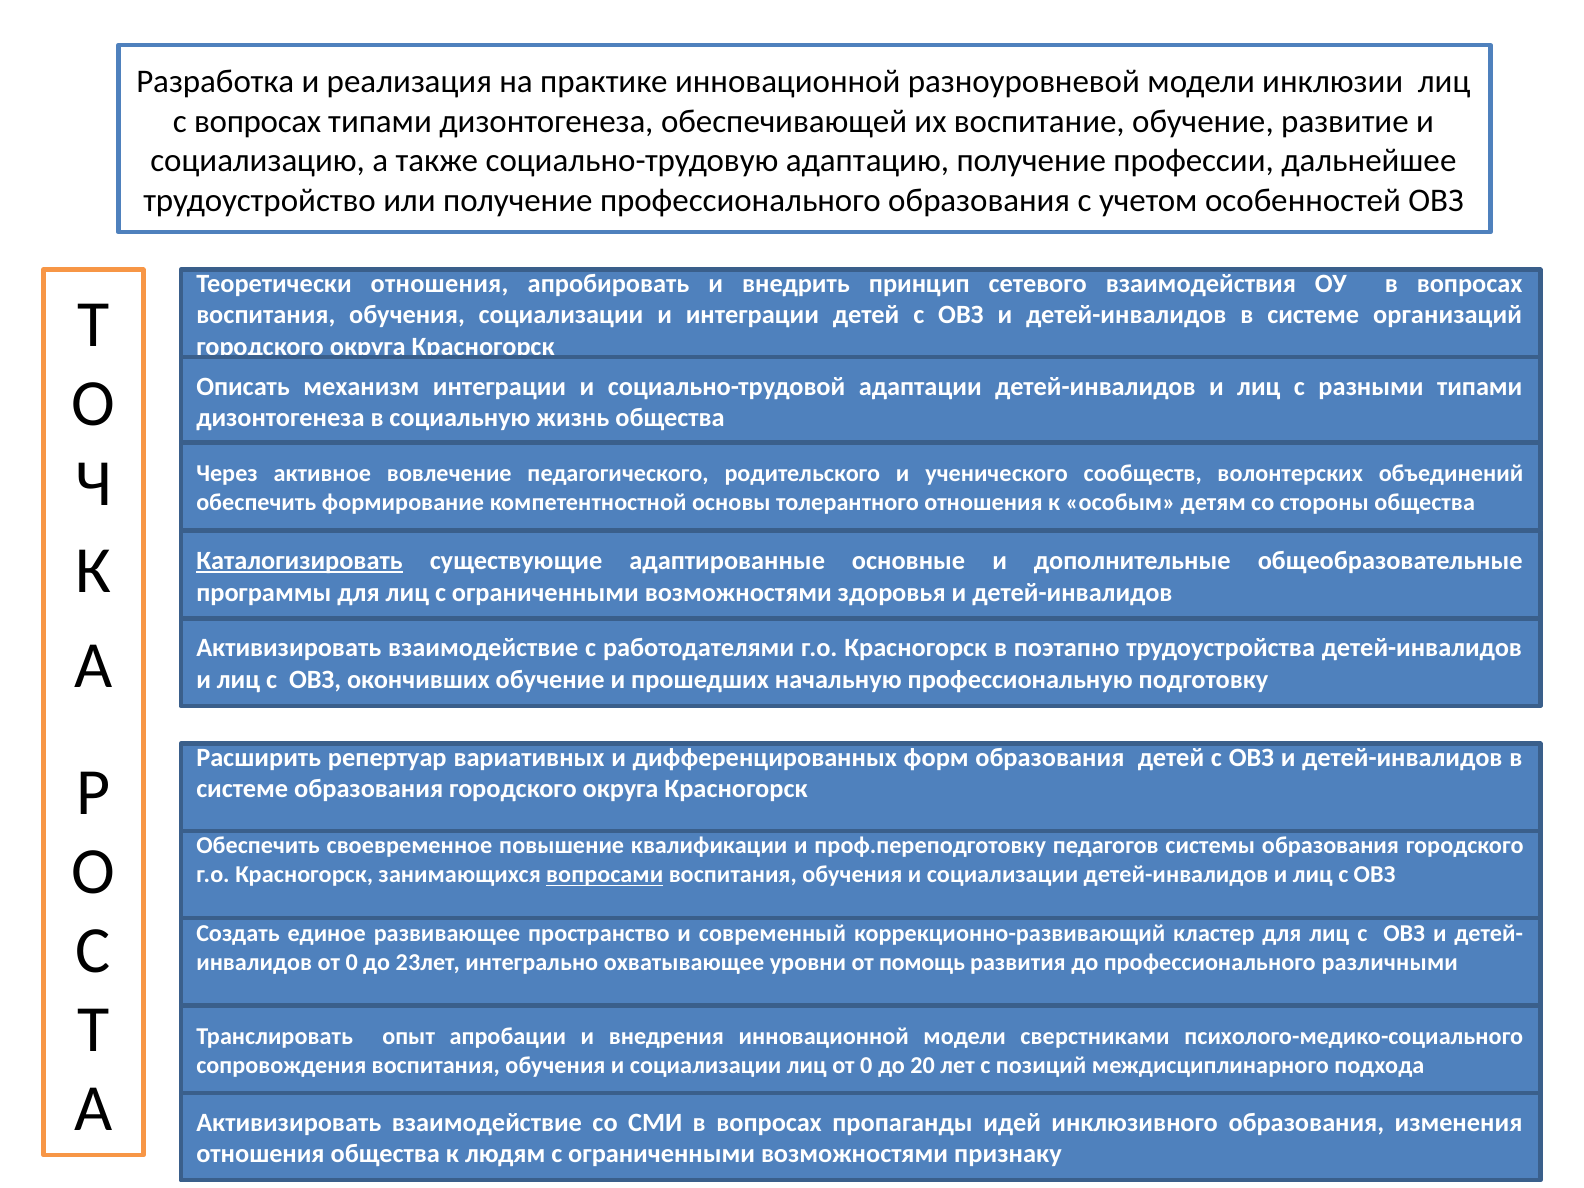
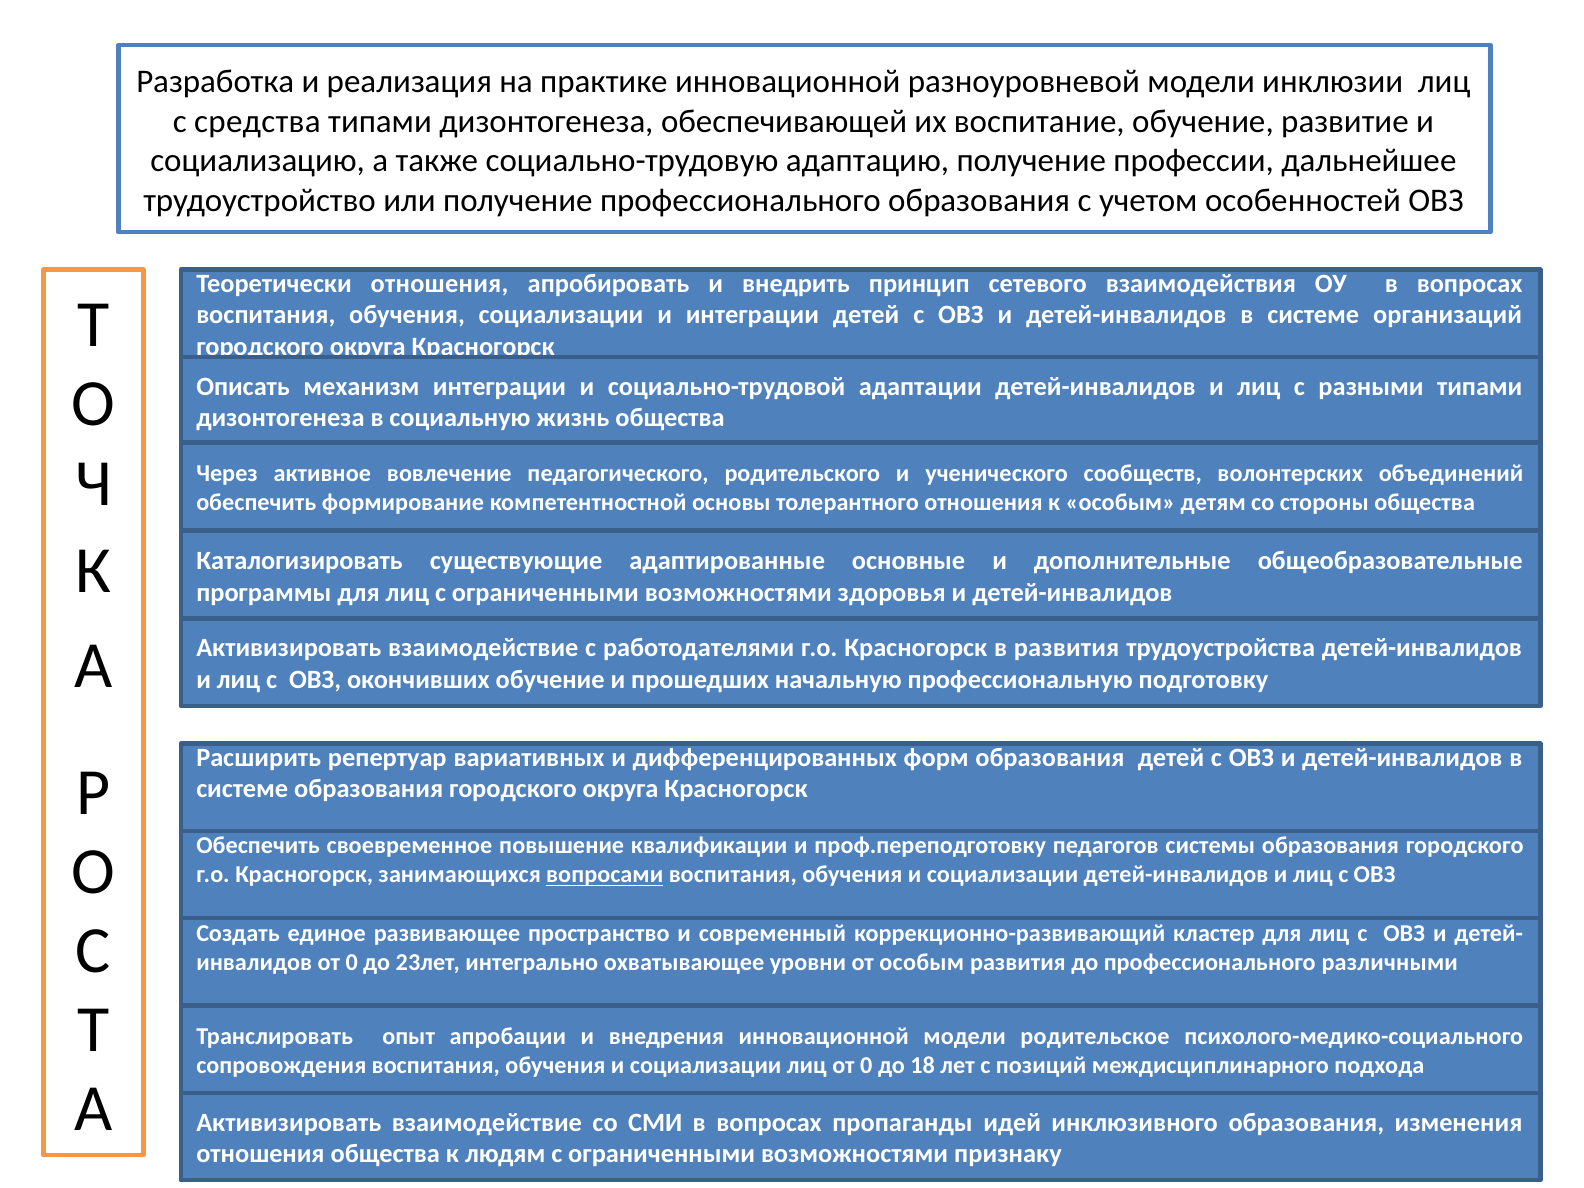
с вопросах: вопросах -> средства
Каталогизировать underline: present -> none
в поэтапно: поэтапно -> развития
от помощь: помощь -> особым
сверстниками: сверстниками -> родительское
20: 20 -> 18
